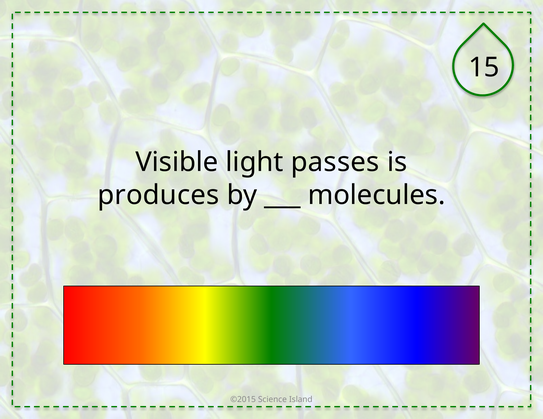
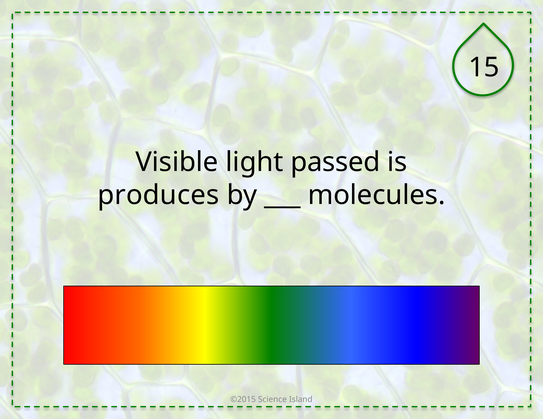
passes: passes -> passed
